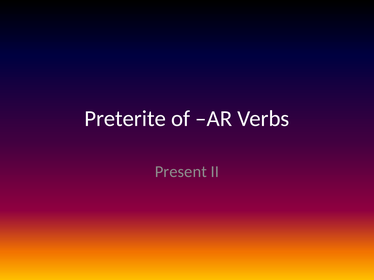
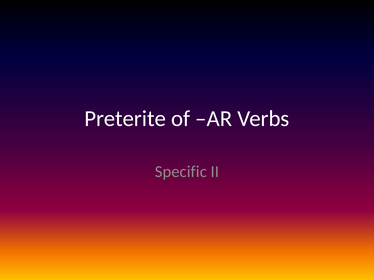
Present: Present -> Specific
